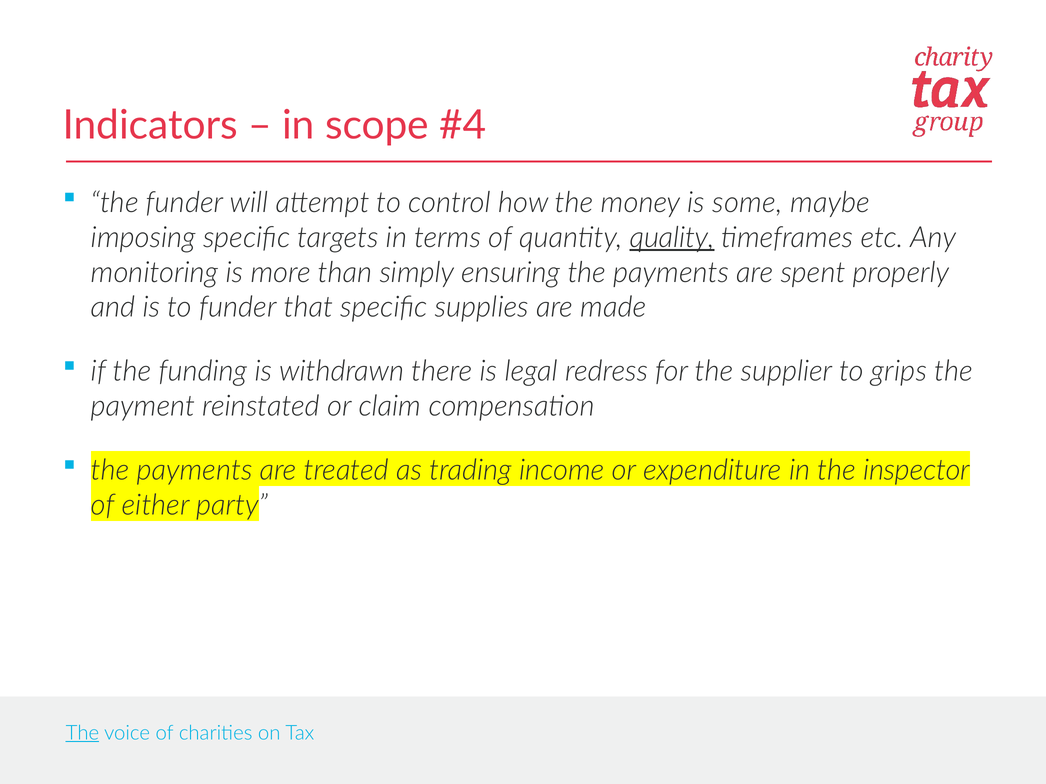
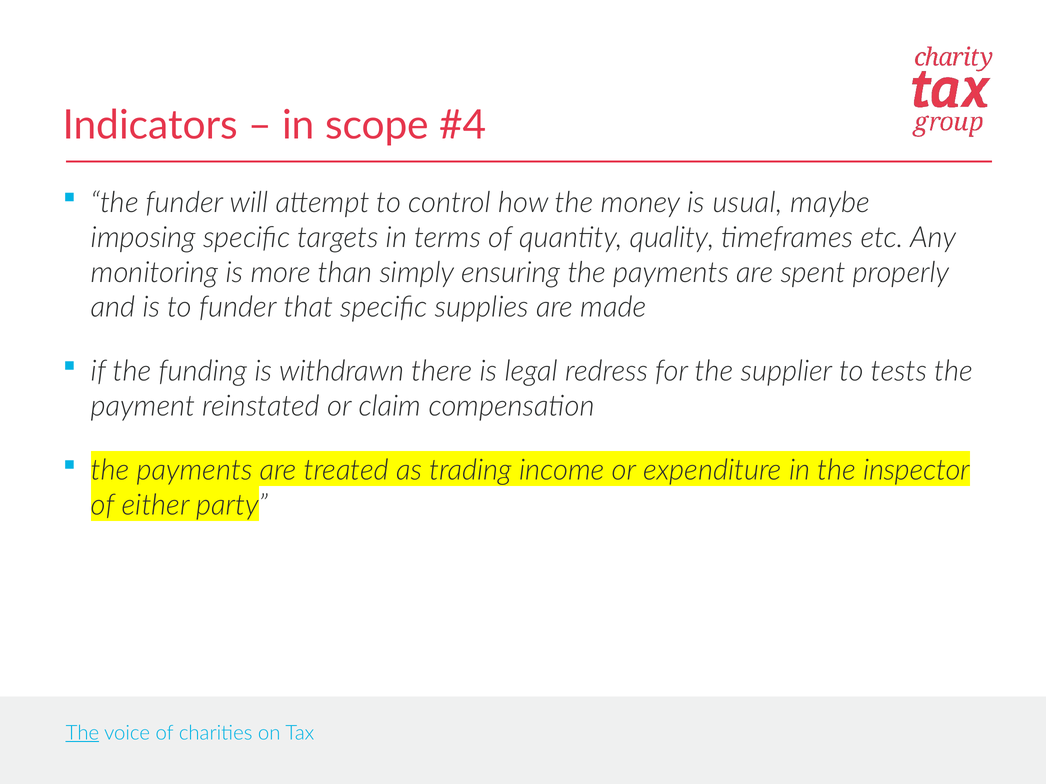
some: some -> usual
quality underline: present -> none
grips: grips -> tests
